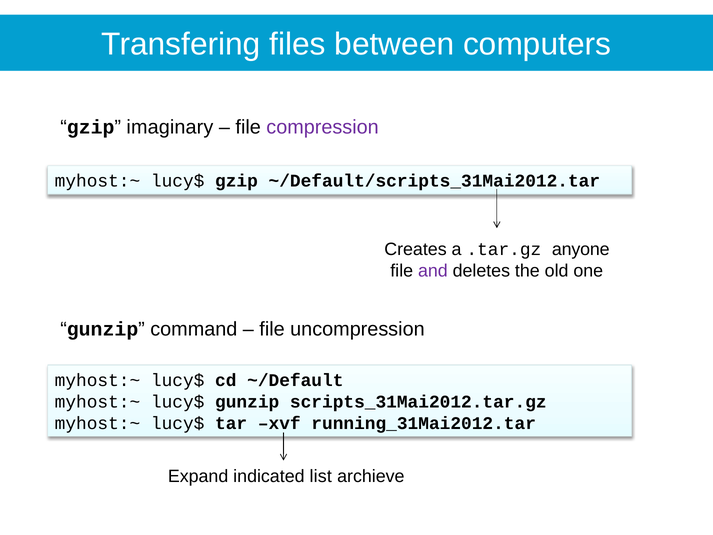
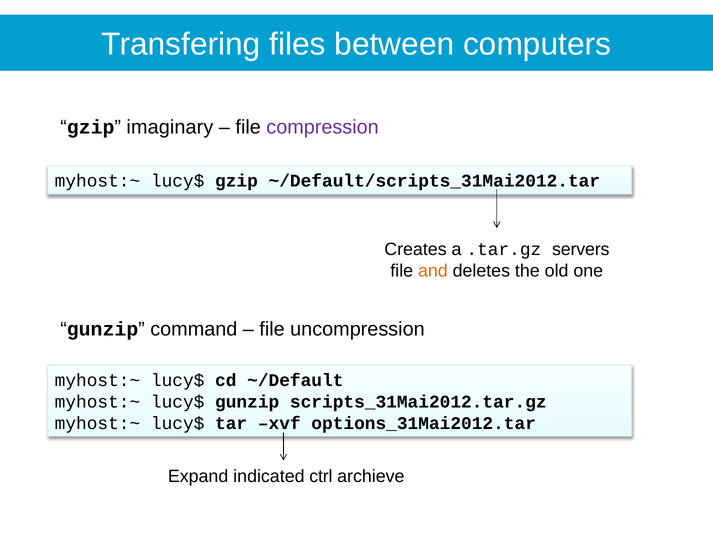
anyone: anyone -> servers
and colour: purple -> orange
running_31Mai2012.tar: running_31Mai2012.tar -> options_31Mai2012.tar
list: list -> ctrl
